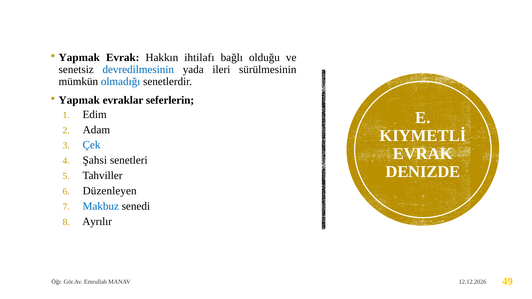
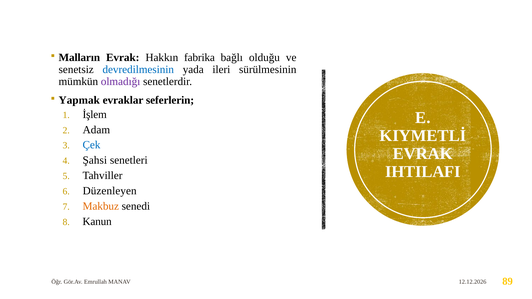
Yapmak at (79, 58): Yapmak -> Malların
ihtilafı: ihtilafı -> fabrika
olmadığı colour: blue -> purple
Edim: Edim -> İşlem
DENIZDE: DENIZDE -> IHTILAFI
Makbuz colour: blue -> orange
Ayrılır: Ayrılır -> Kanun
49: 49 -> 89
